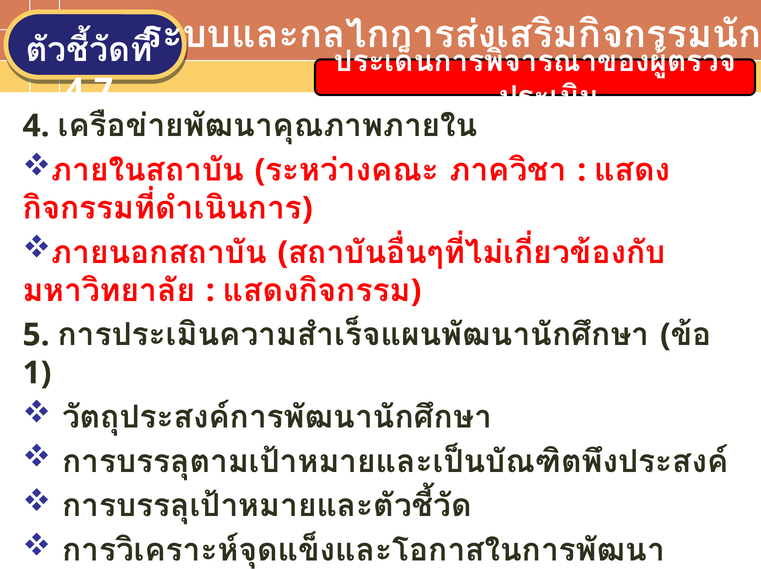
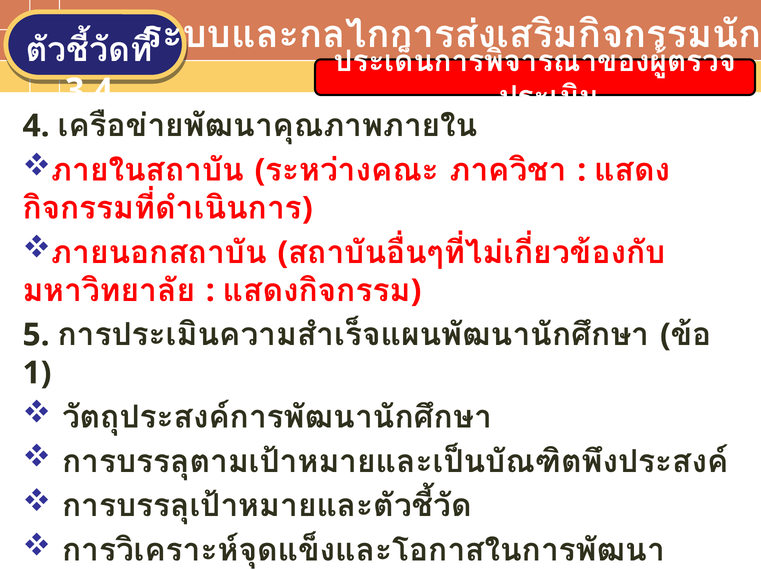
4.7: 4.7 -> 3.4
